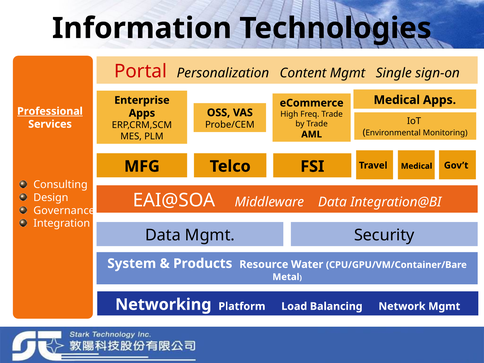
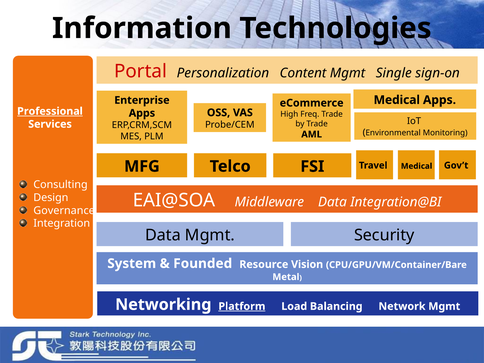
Products: Products -> Founded
Water: Water -> Vision
Platform underline: none -> present
